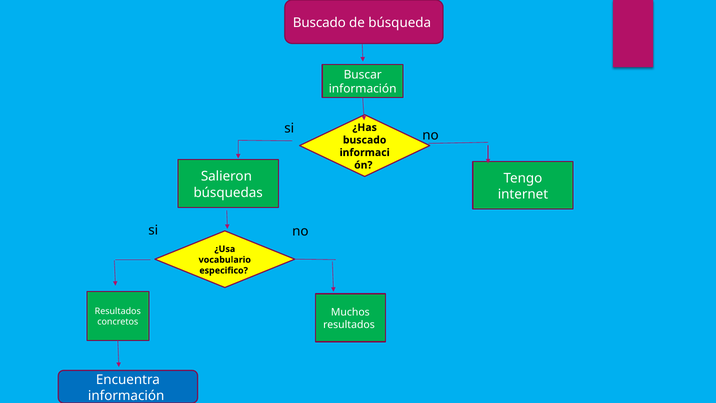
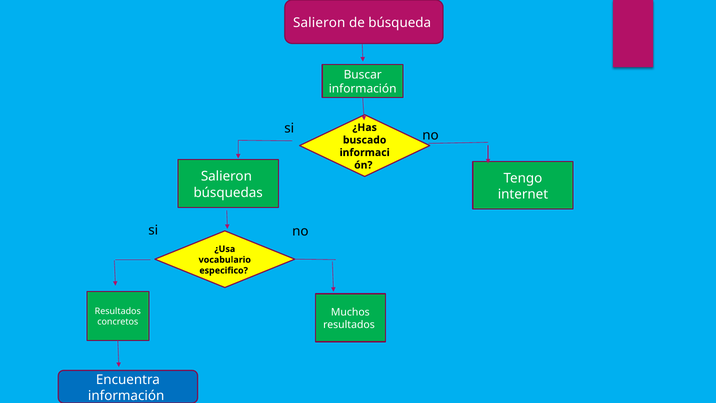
Buscado at (319, 23): Buscado -> Salieron
